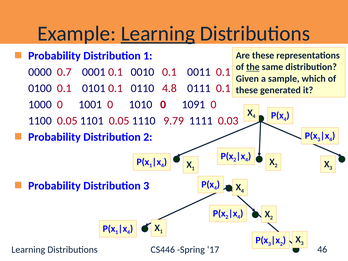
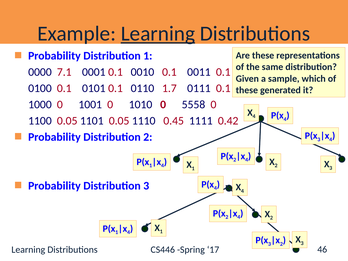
the underline: present -> none
0.7: 0.7 -> 7.1
4.8: 4.8 -> 1.7
1091: 1091 -> 5558
9.79: 9.79 -> 0.45
0.03: 0.03 -> 0.42
